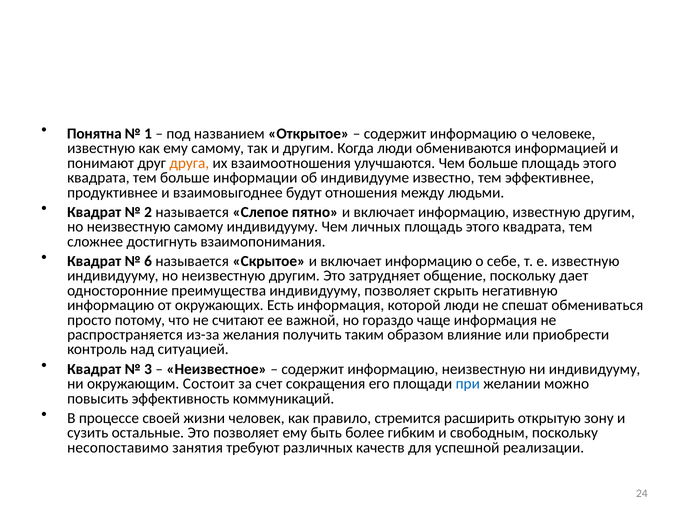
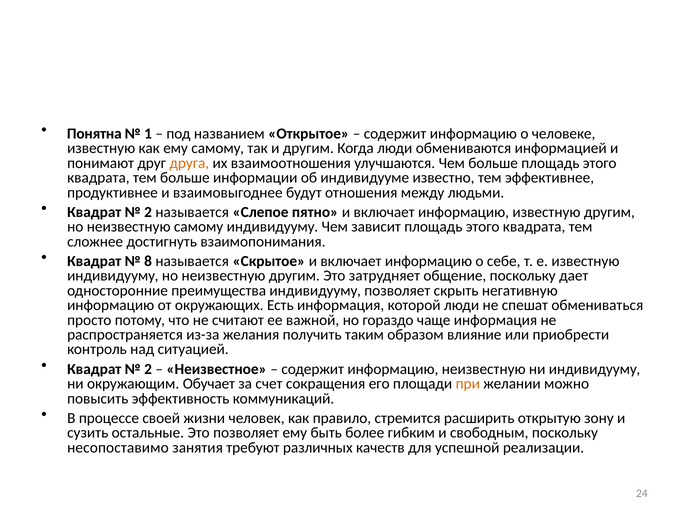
личных: личных -> зависит
6: 6 -> 8
3 at (148, 369): 3 -> 2
Состоит: Состоит -> Обучает
при colour: blue -> orange
